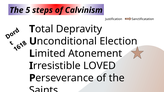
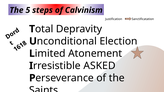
LOVED: LOVED -> ASKED
